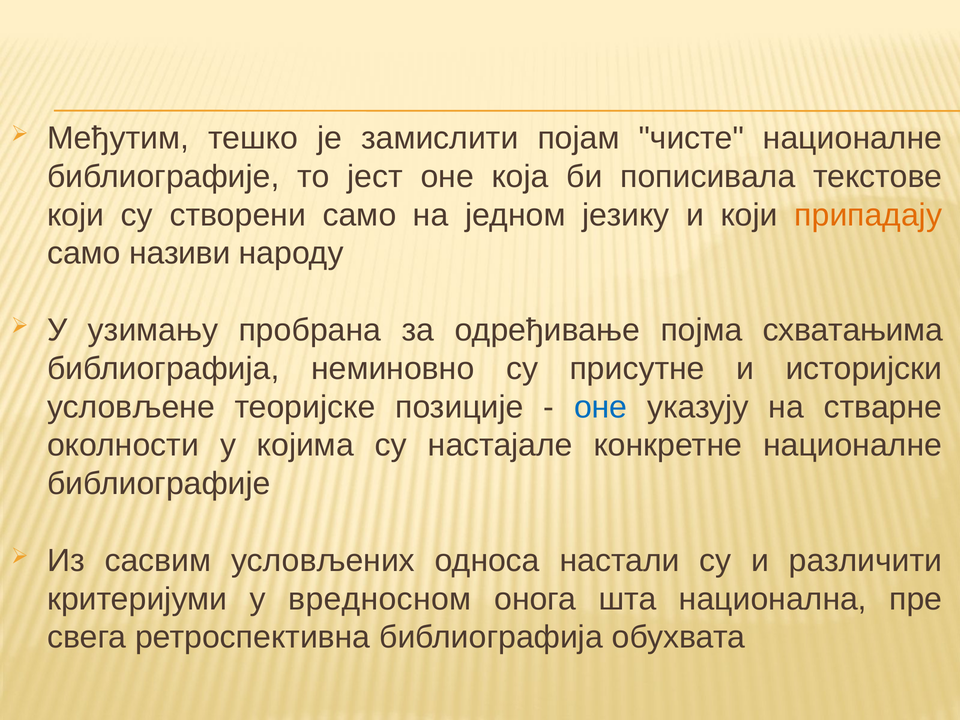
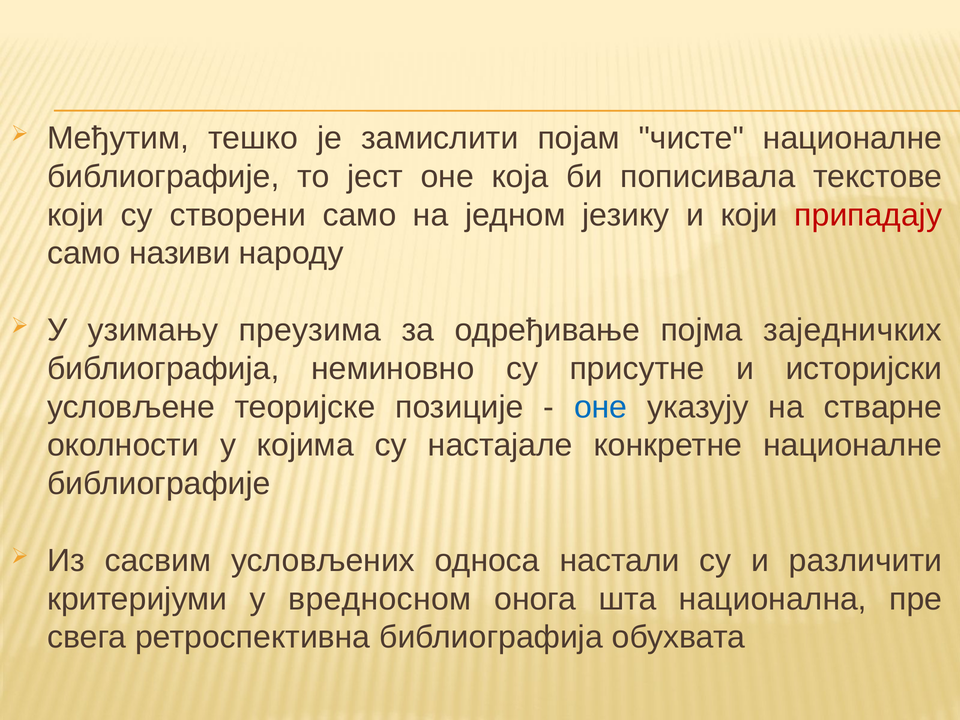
припадају colour: orange -> red
пробрана: пробрана -> преузима
схватањима: схватањима -> заједничких
